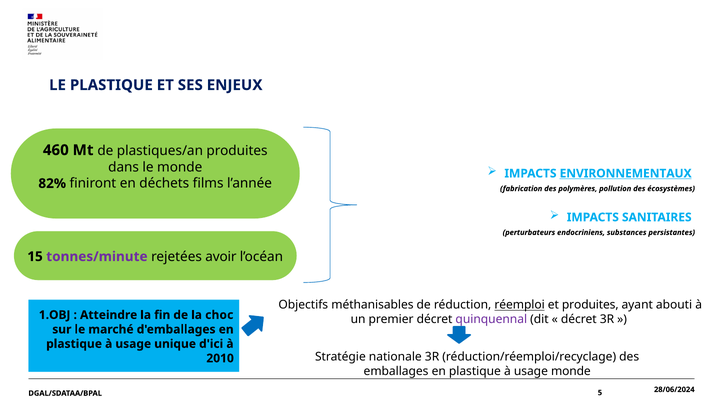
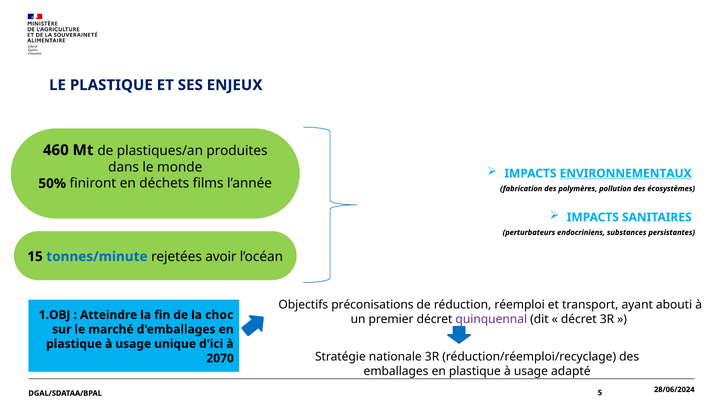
82%: 82% -> 50%
tonnes/minute colour: purple -> blue
méthanisables: méthanisables -> préconisations
réemploi underline: present -> none
et produites: produites -> transport
2010: 2010 -> 2070
usage monde: monde -> adapté
